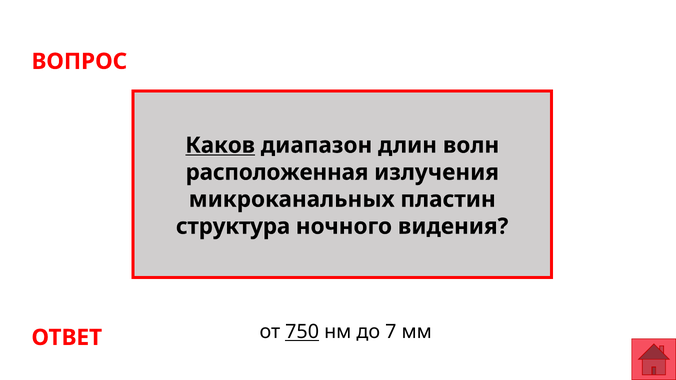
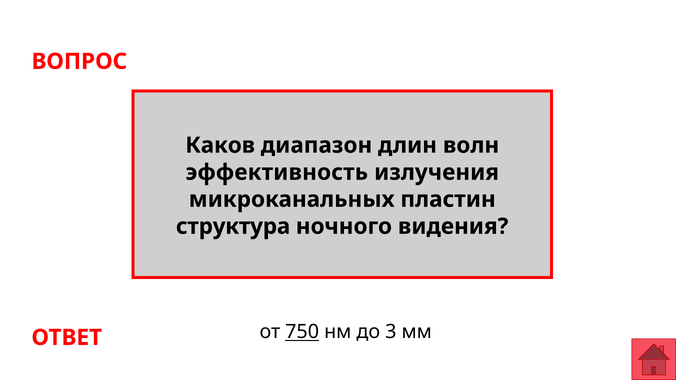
Каков underline: present -> none
расположенная: расположенная -> эффективность
7: 7 -> 3
